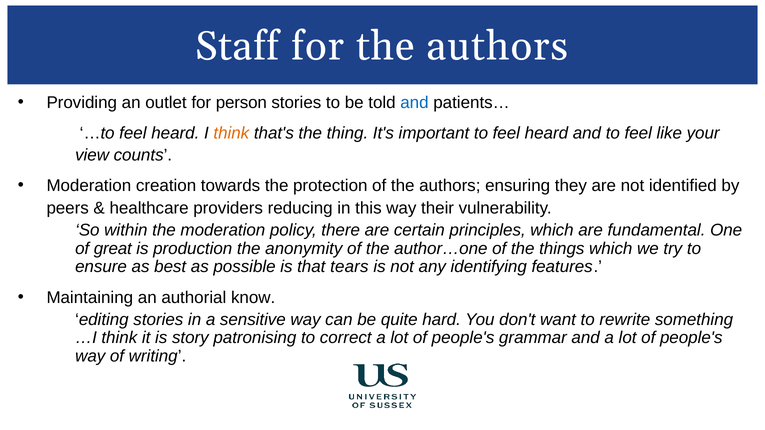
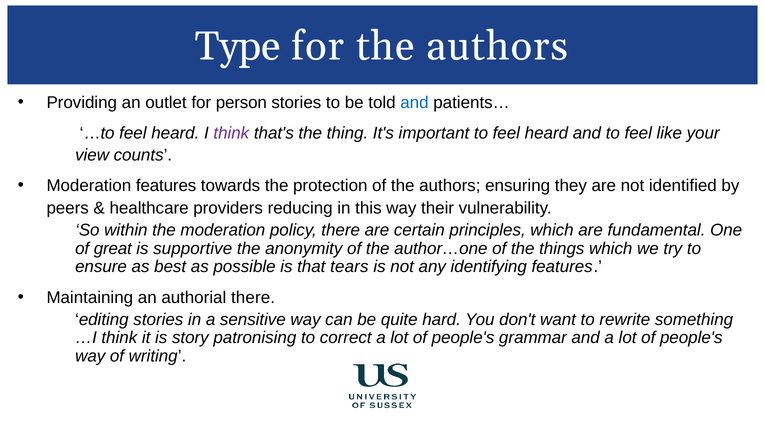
Staff: Staff -> Type
think at (231, 133) colour: orange -> purple
Moderation creation: creation -> features
production: production -> supportive
authorial know: know -> there
